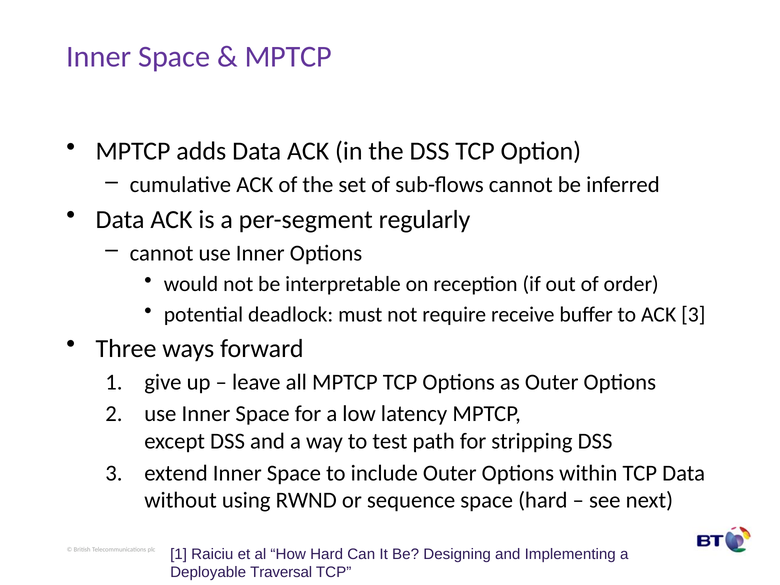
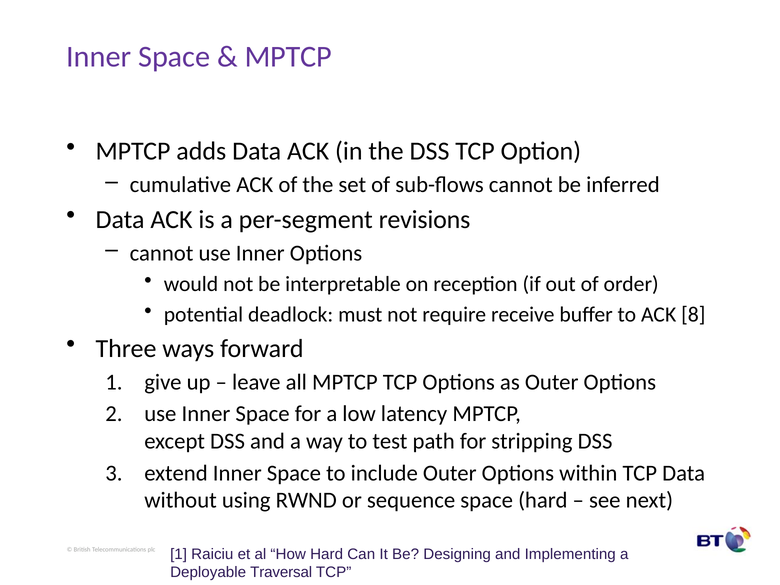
regularly: regularly -> revisions
ACK 3: 3 -> 8
